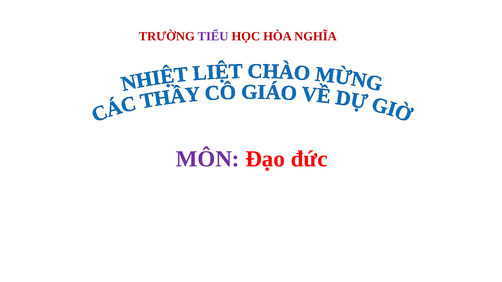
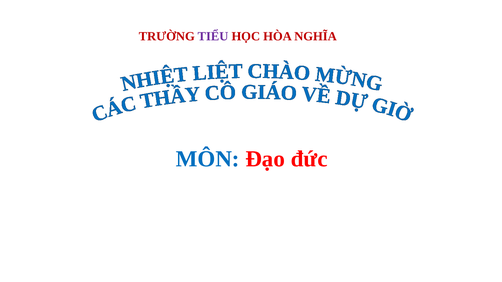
MÔN colour: purple -> blue
